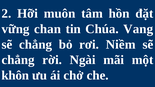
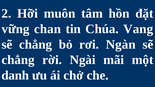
Niềm: Niềm -> Ngàn
khôn: khôn -> danh
